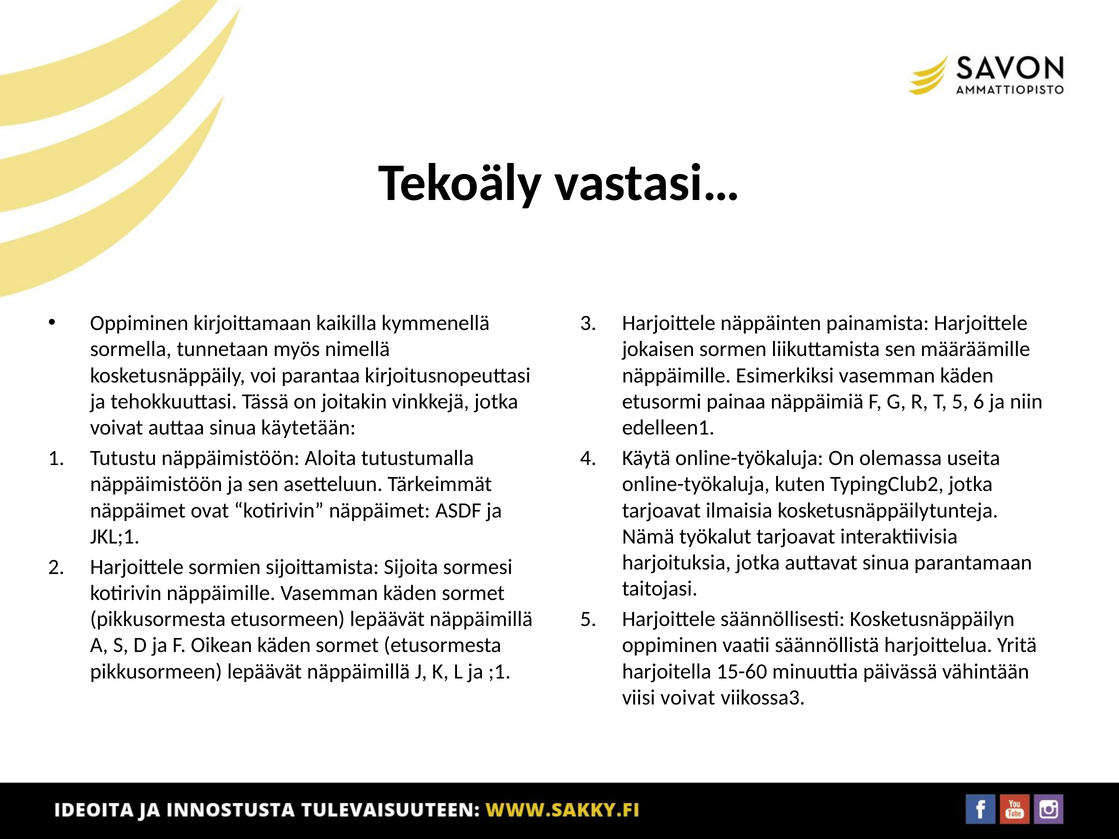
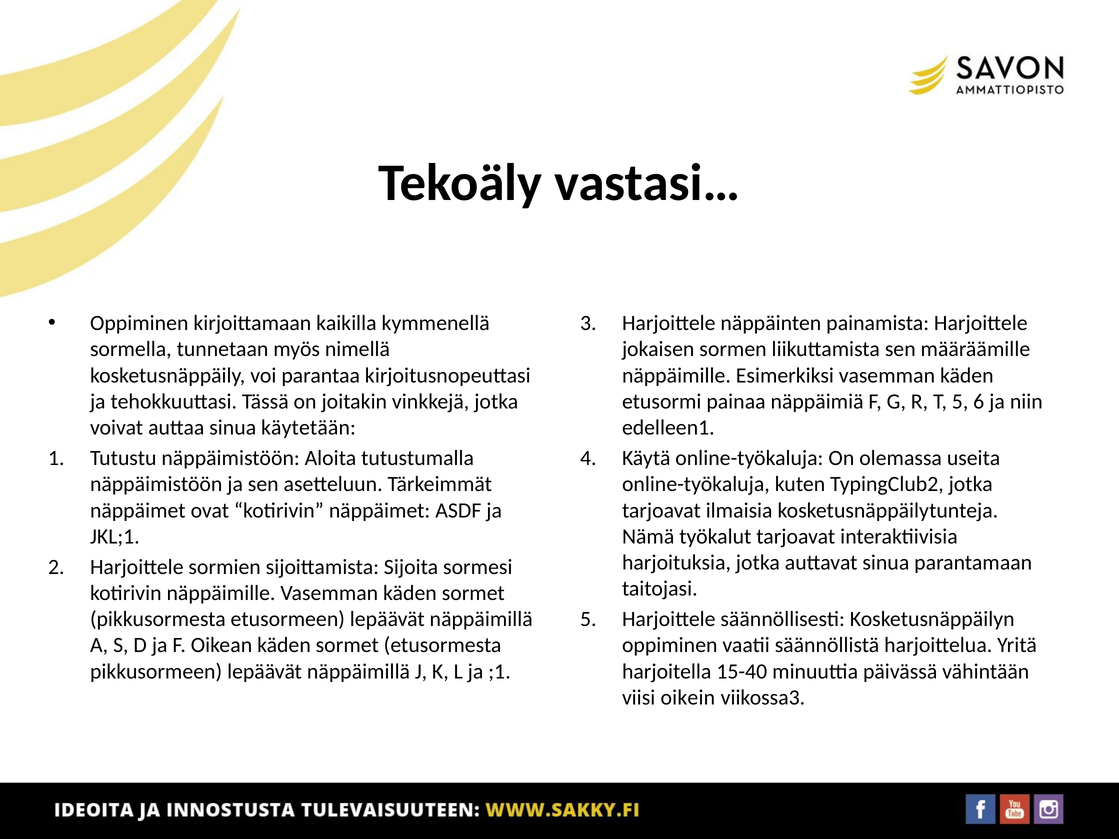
15-60: 15-60 -> 15-40
viisi voivat: voivat -> oikein
